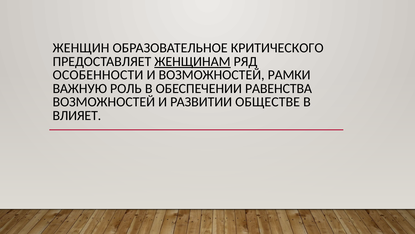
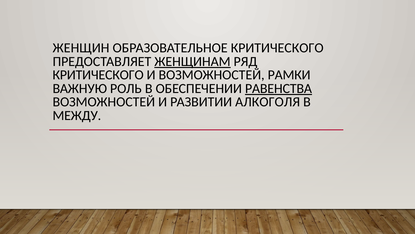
ОСОБЕННОСТИ at (98, 75): ОСОБЕННОСТИ -> КРИТИЧЕСКОГО
РАВЕНСТВА underline: none -> present
ОБЩЕСТВЕ: ОБЩЕСТВЕ -> АЛКОГОЛЯ
ВЛИЯЕТ: ВЛИЯЕТ -> МЕЖДУ
